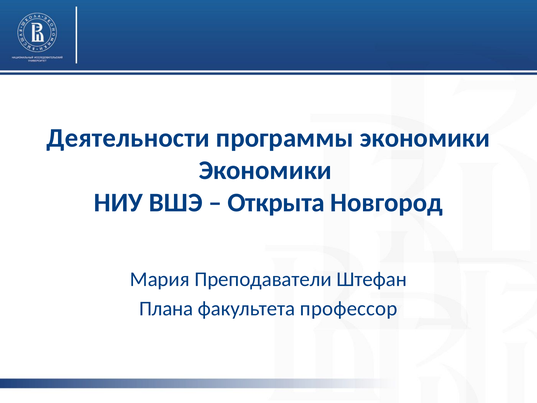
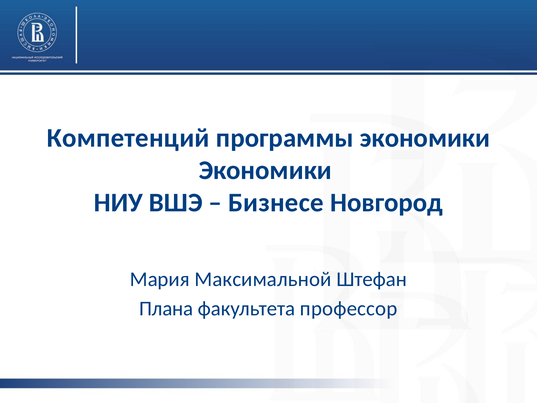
Деятельности: Деятельности -> Компетенций
Открыта: Открыта -> Бизнесе
Преподаватели: Преподаватели -> Максимальной
